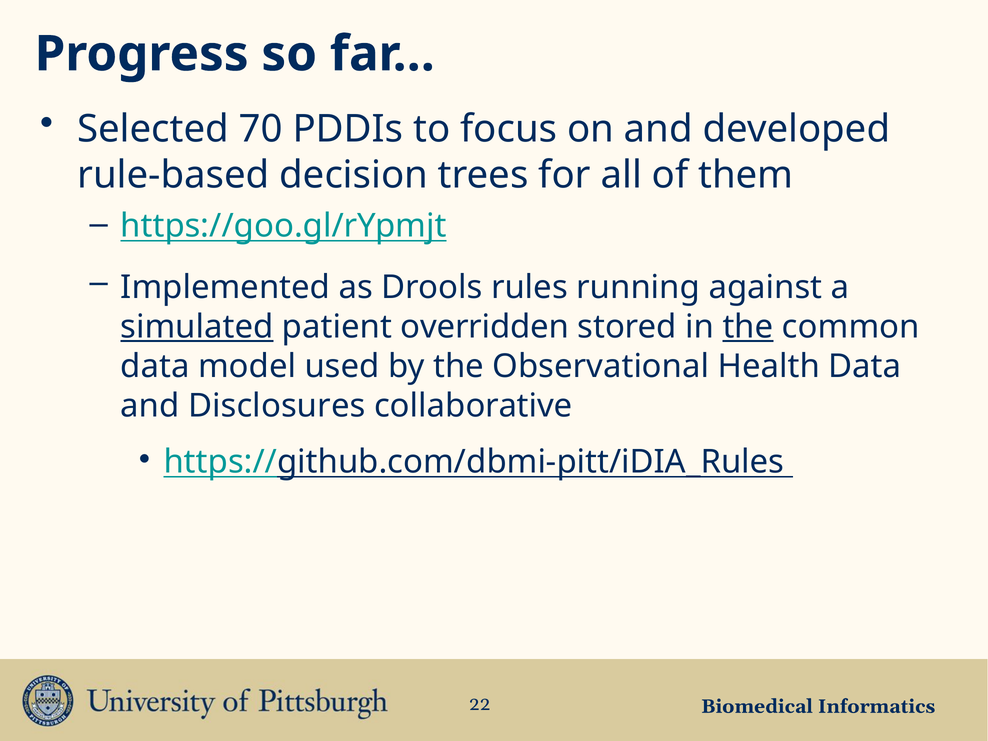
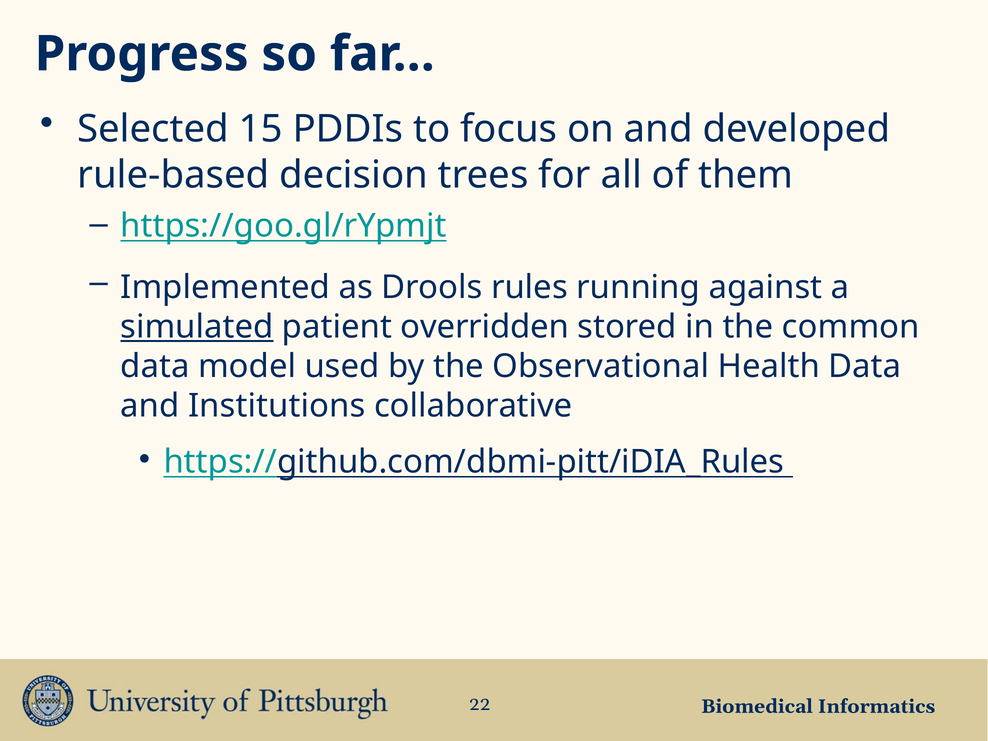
70: 70 -> 15
the at (748, 327) underline: present -> none
Disclosures: Disclosures -> Institutions
